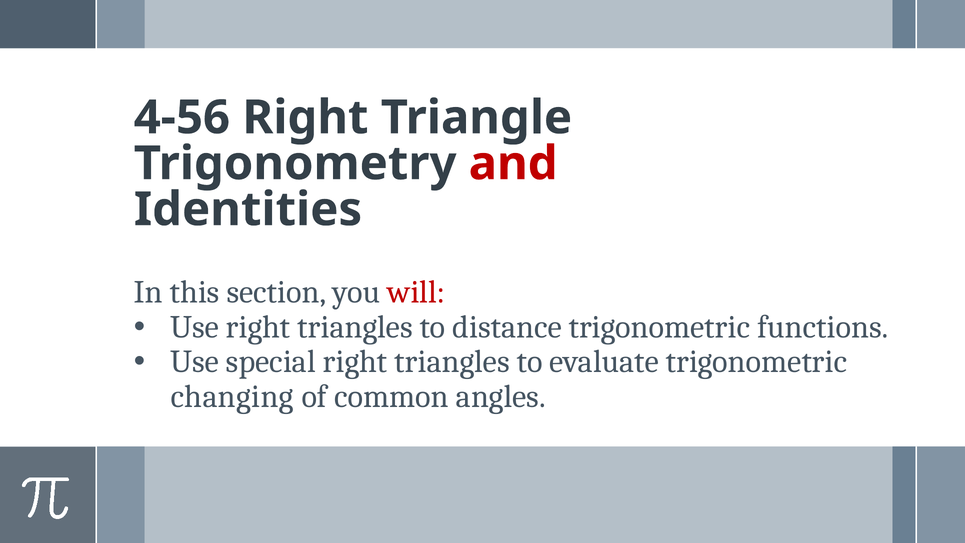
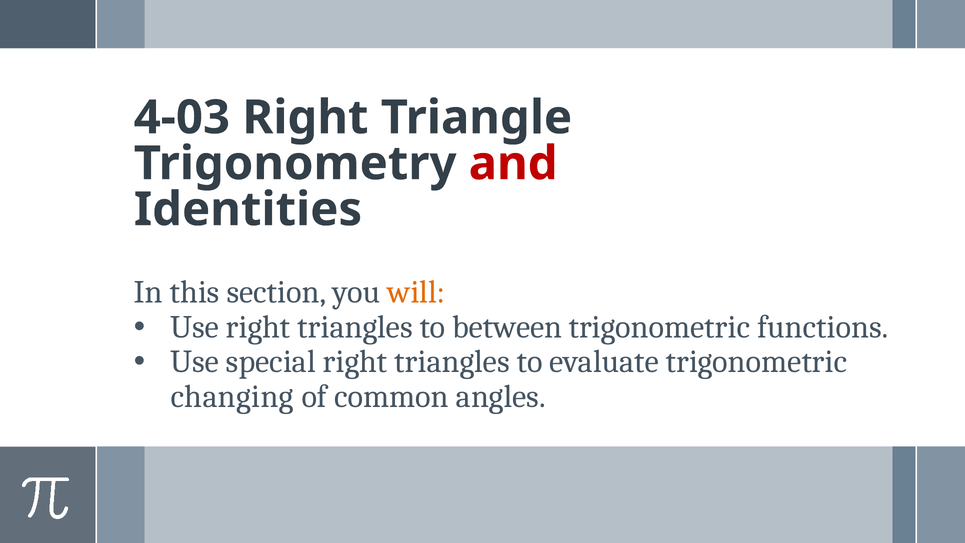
4-56: 4-56 -> 4-03
will colour: red -> orange
distance: distance -> between
